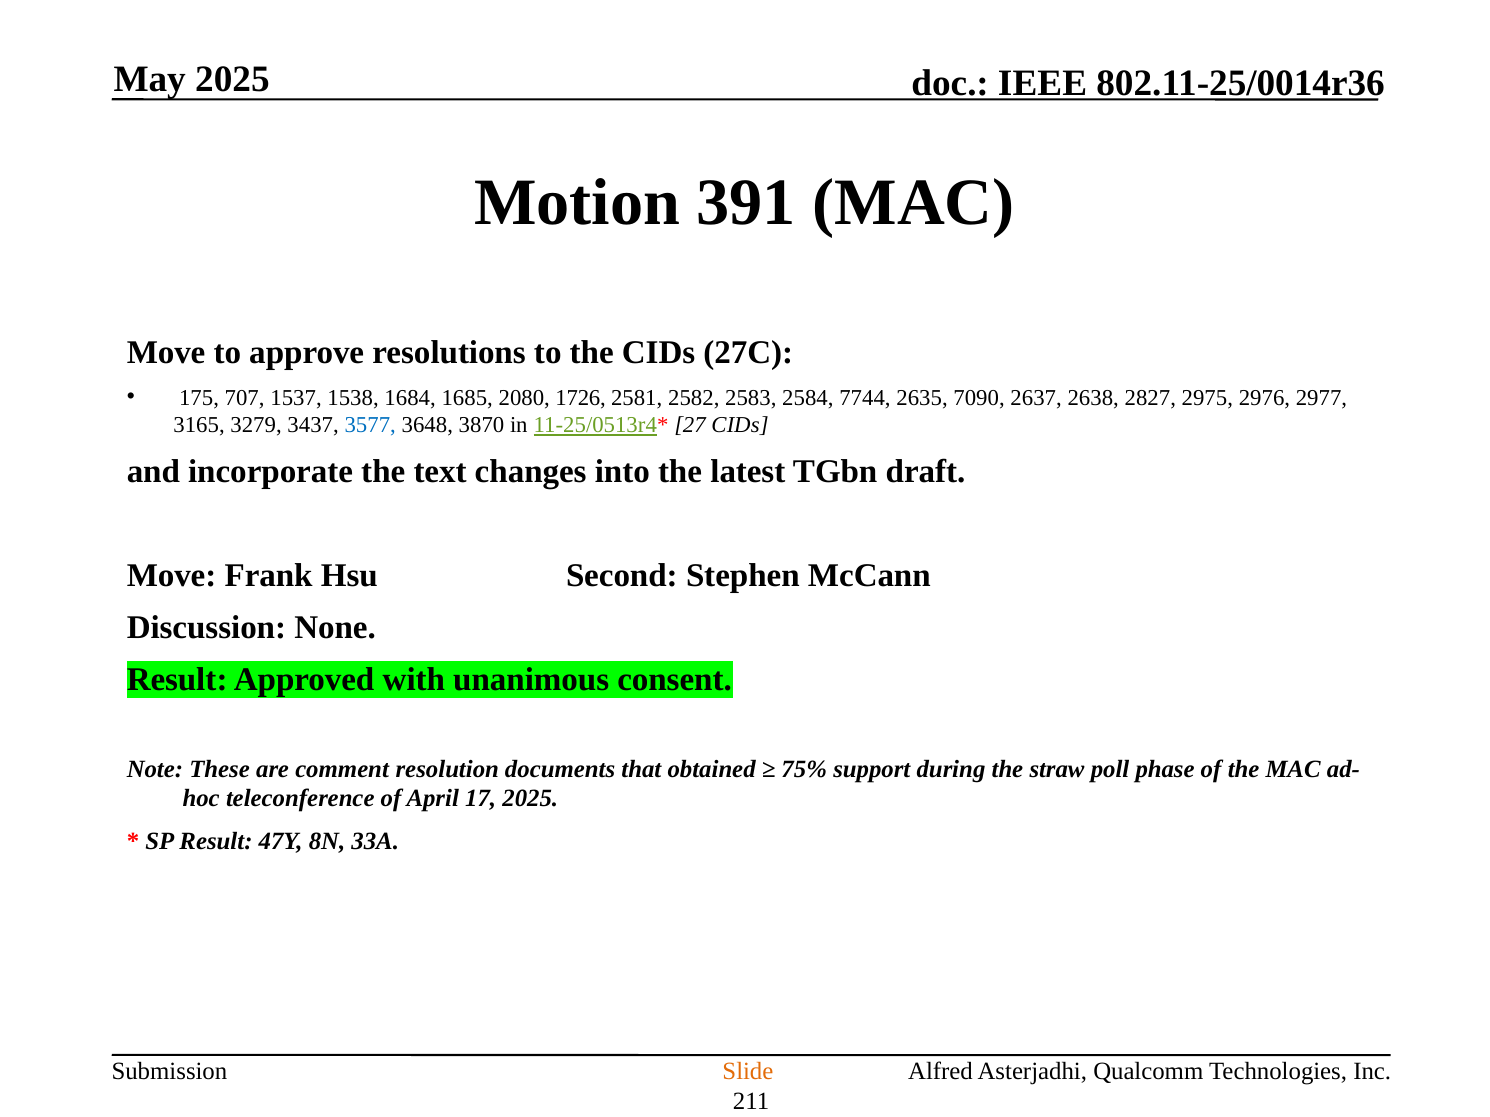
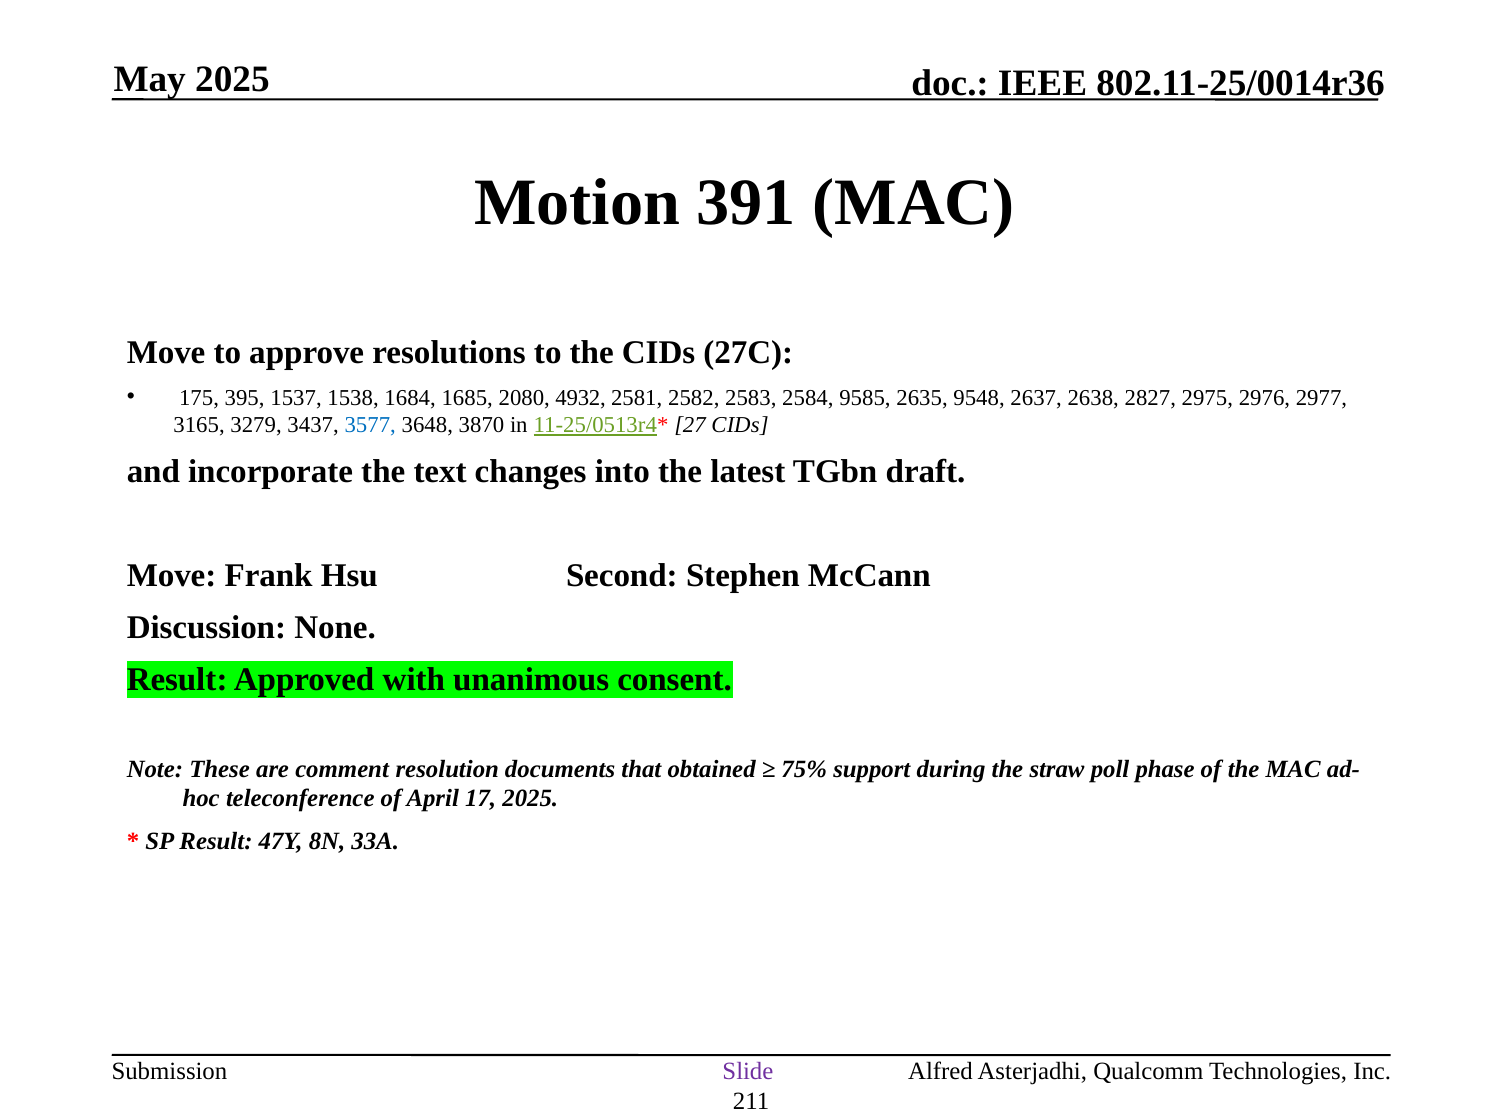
707: 707 -> 395
1726: 1726 -> 4932
7744: 7744 -> 9585
7090: 7090 -> 9548
Slide colour: orange -> purple
